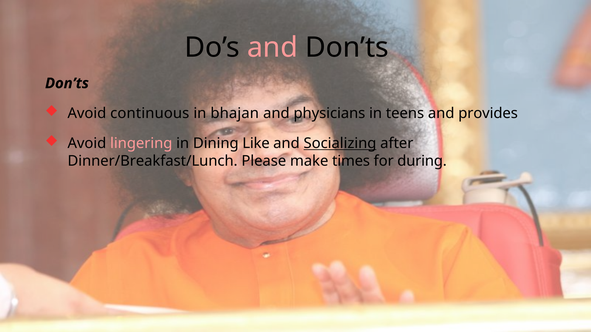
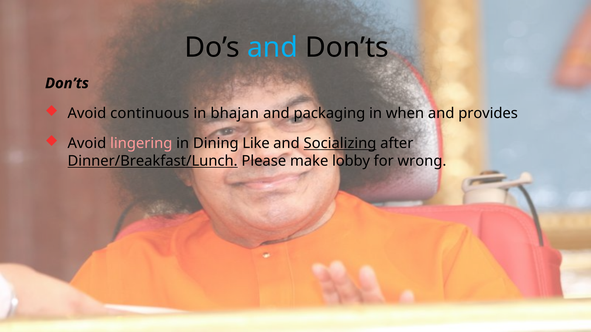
and at (273, 47) colour: pink -> light blue
physicians: physicians -> packaging
teens: teens -> when
Dinner/Breakfast/Lunch underline: none -> present
times: times -> lobby
during: during -> wrong
